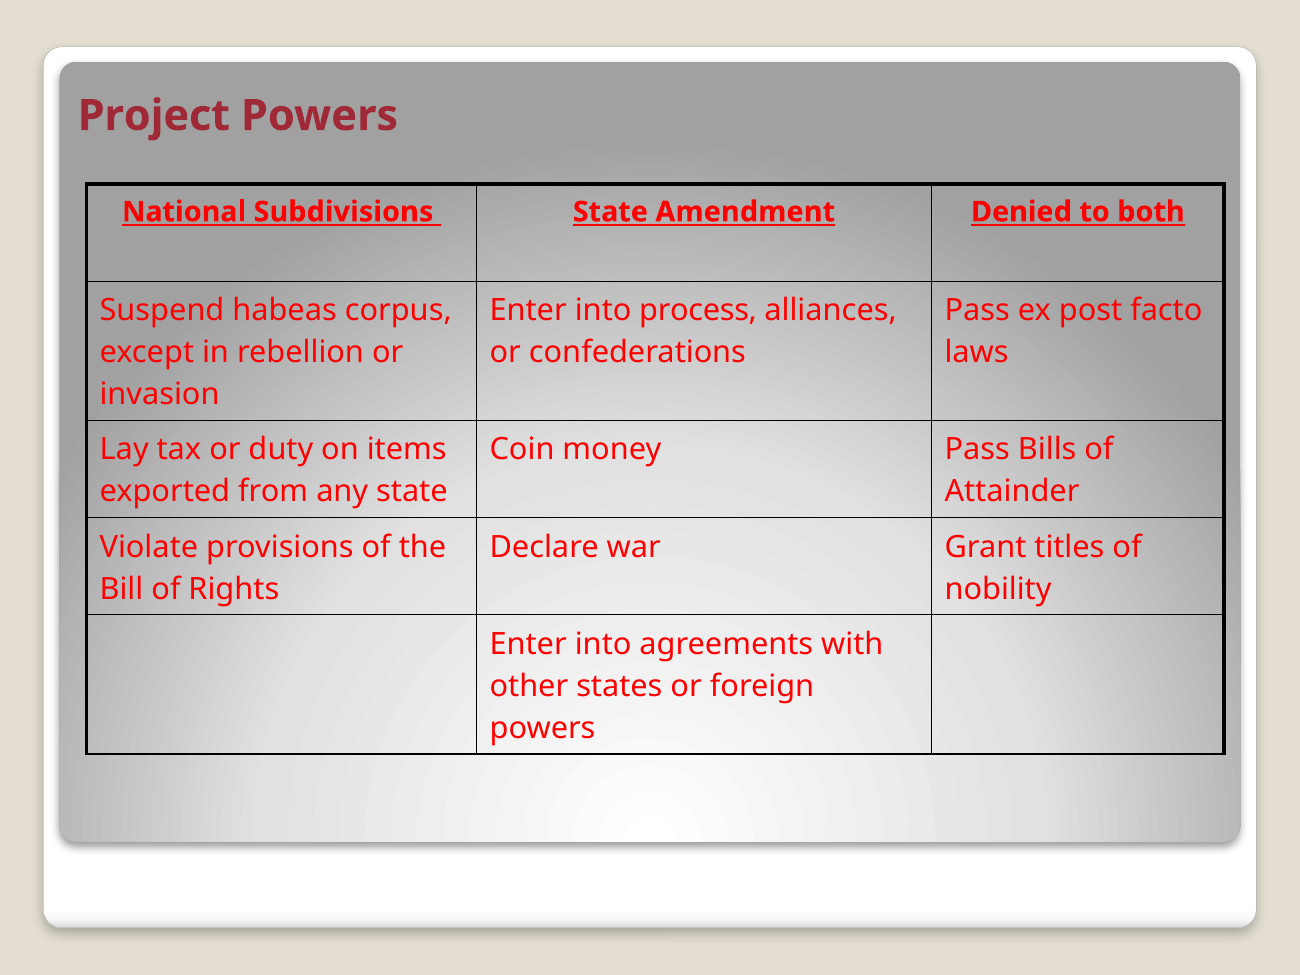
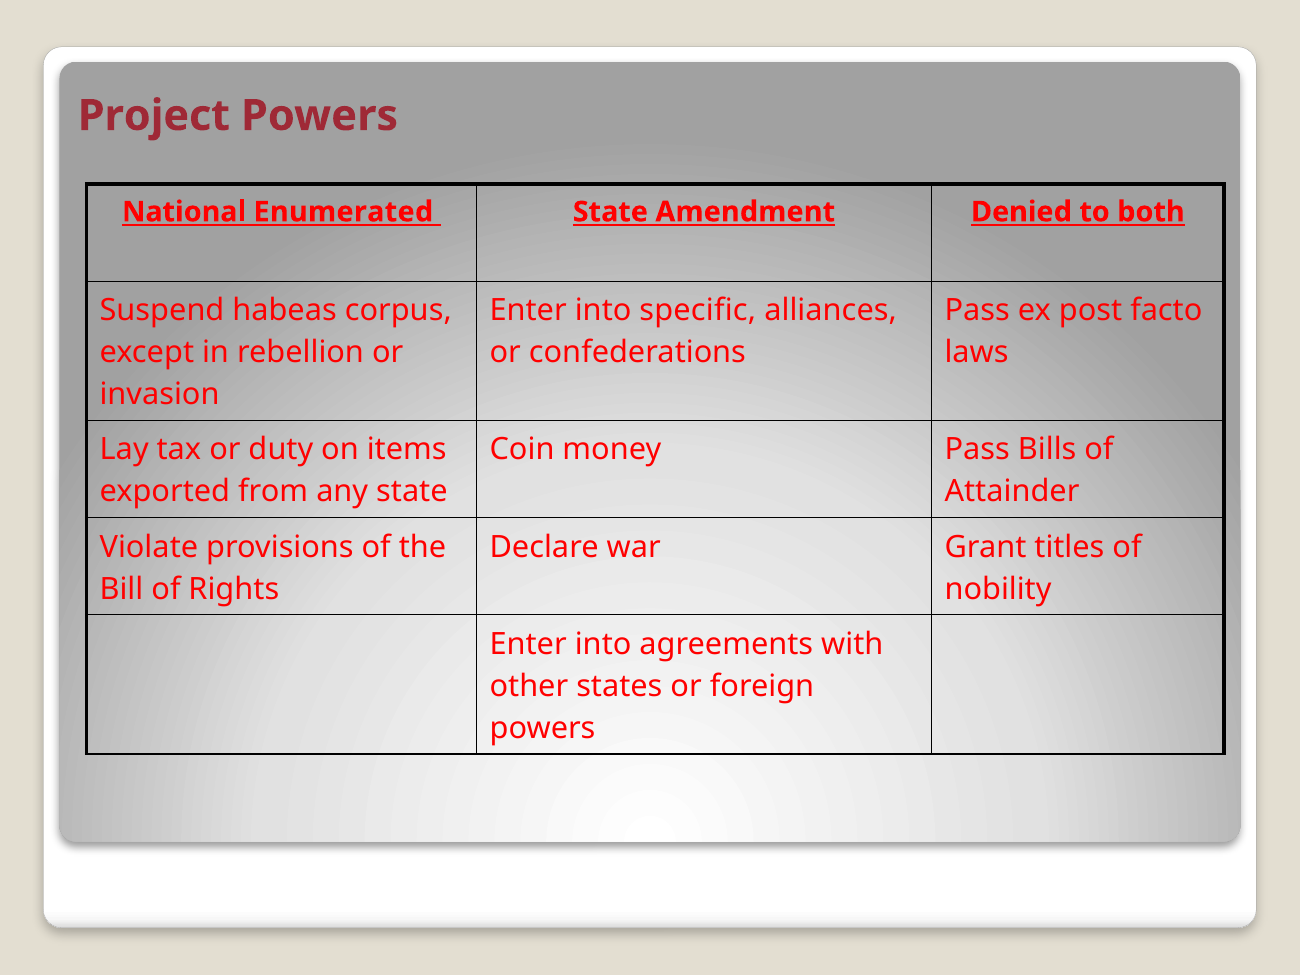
Subdivisions: Subdivisions -> Enumerated
process: process -> specific
